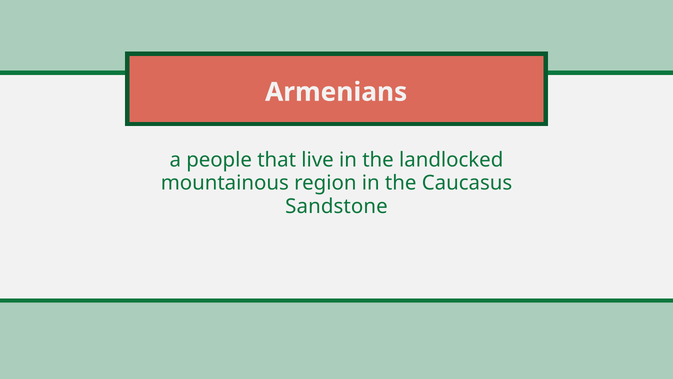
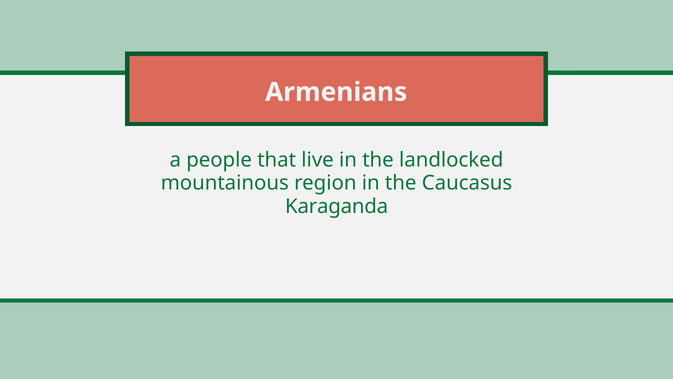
Sandstone: Sandstone -> Karaganda
